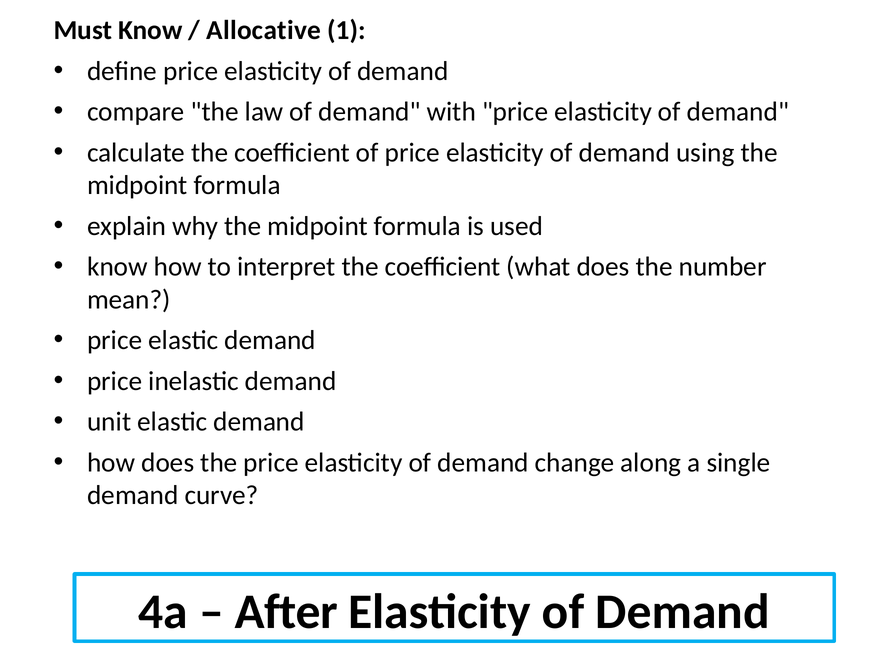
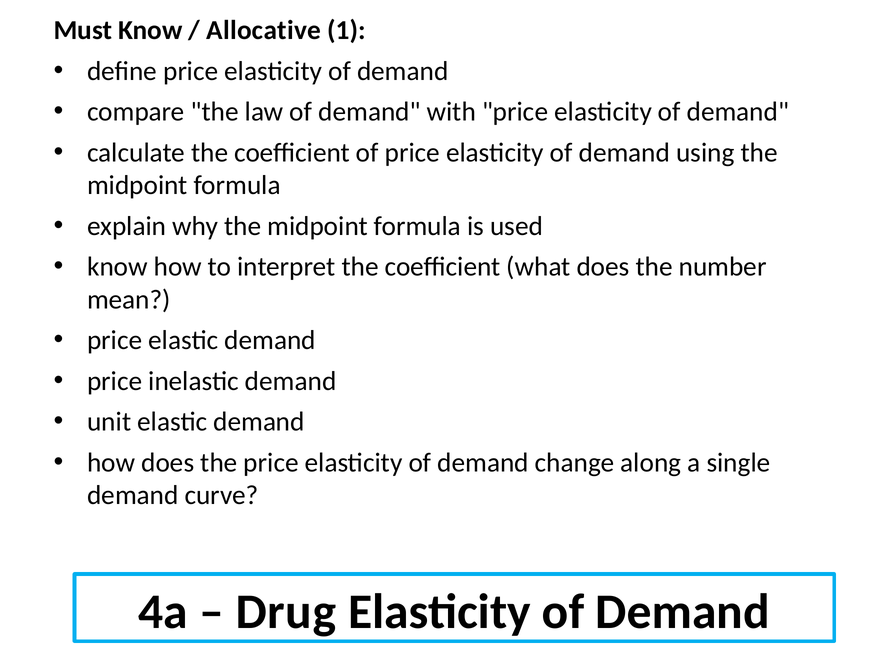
After: After -> Drug
